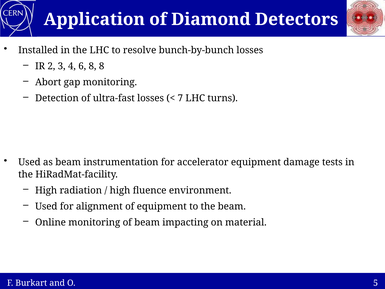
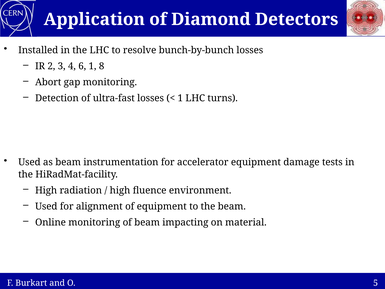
6 8: 8 -> 1
7 at (180, 98): 7 -> 1
